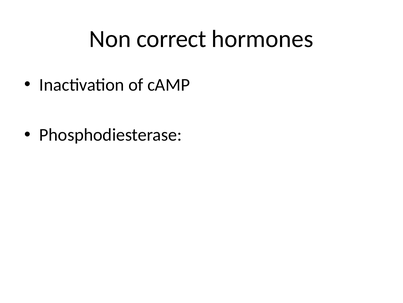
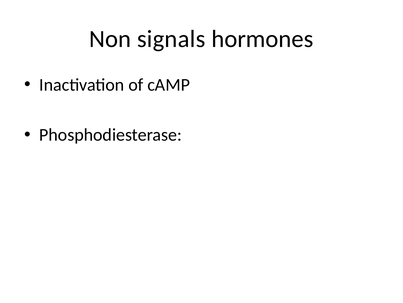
correct: correct -> signals
